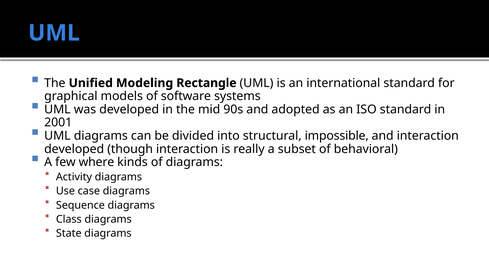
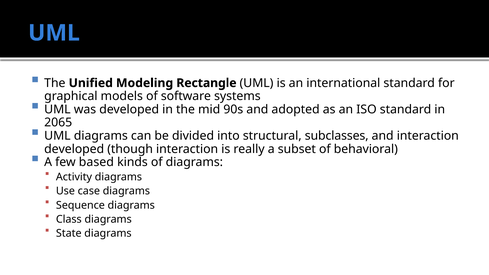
2001: 2001 -> 2065
impossible: impossible -> subclasses
where: where -> based
